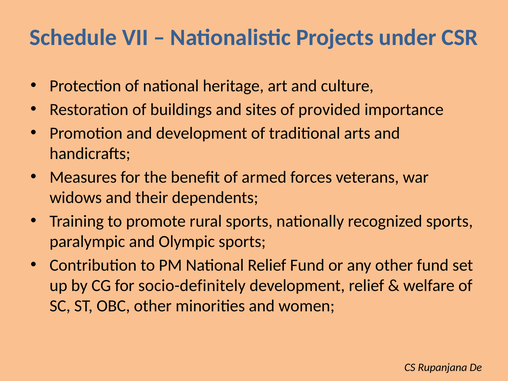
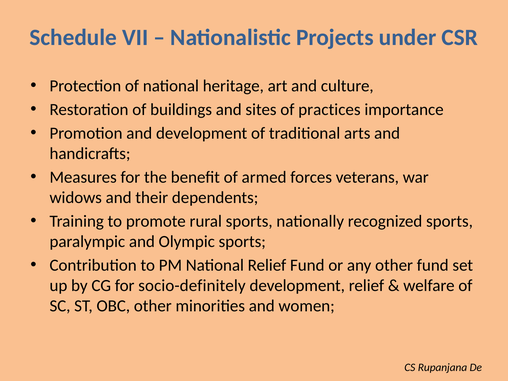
provided: provided -> practices
